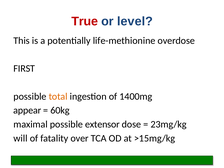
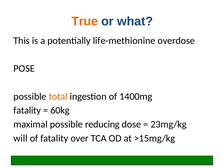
True colour: red -> orange
level: level -> what
FIRST: FIRST -> POSE
appear at (27, 110): appear -> fatality
extensor: extensor -> reducing
